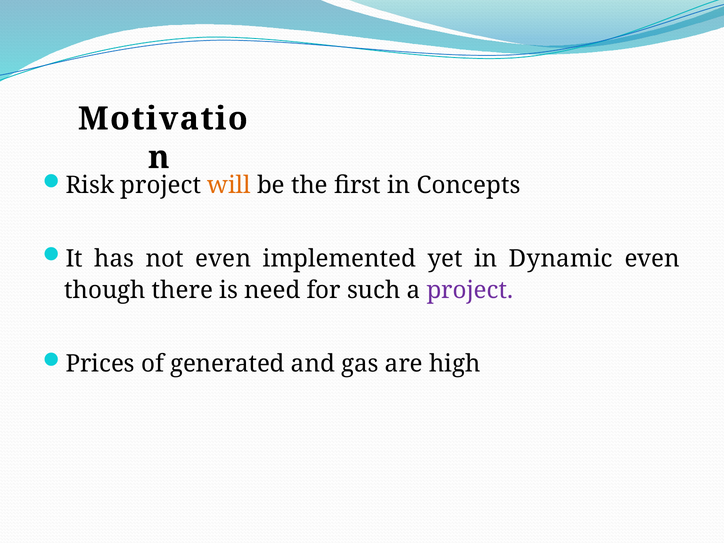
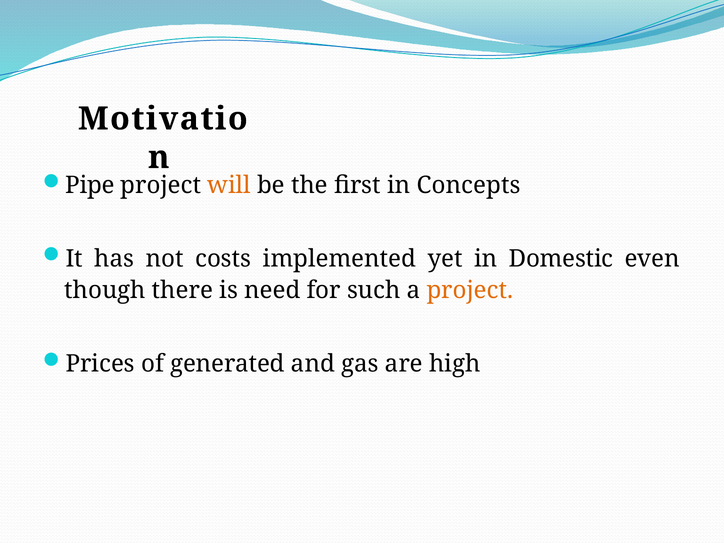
Risk: Risk -> Pipe
not even: even -> costs
Dynamic: Dynamic -> Domestic
project at (470, 290) colour: purple -> orange
